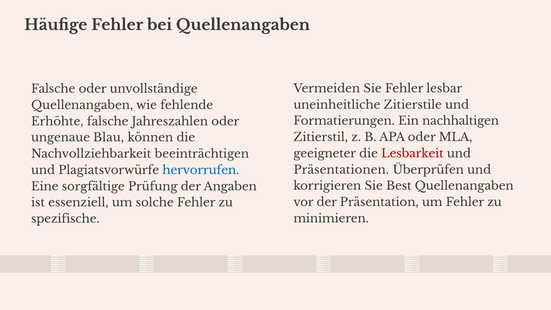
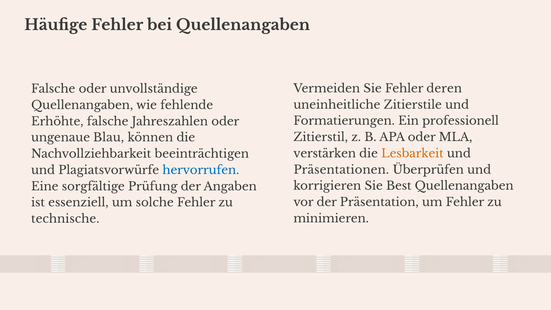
lesbar: lesbar -> deren
nachhaltigen: nachhaltigen -> professionell
geeigneter: geeigneter -> verstärken
Lesbarkeit colour: red -> orange
spezifische: spezifische -> technische
